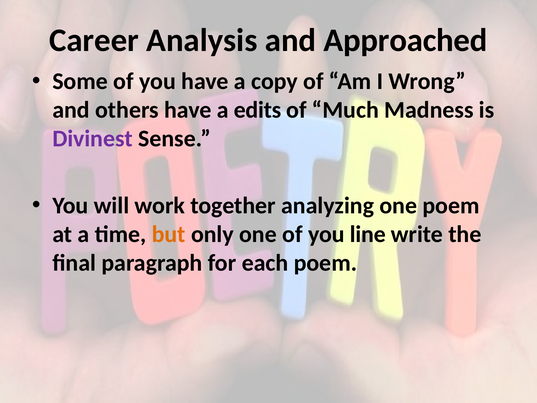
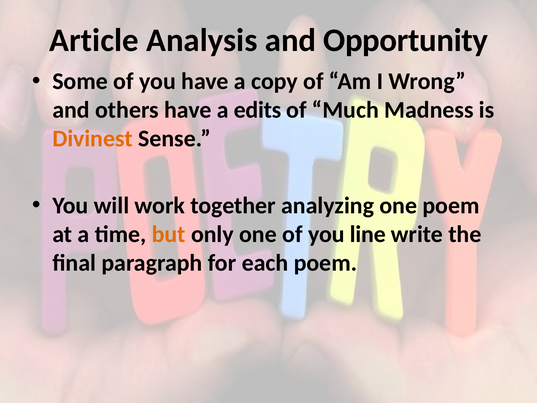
Career: Career -> Article
Approached: Approached -> Opportunity
Divinest colour: purple -> orange
